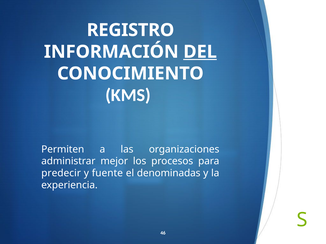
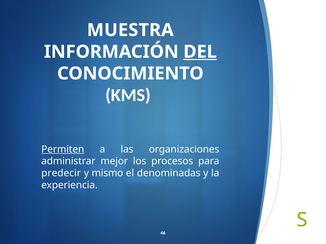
REGISTRO: REGISTRO -> MUESTRA
Permiten underline: none -> present
fuente: fuente -> mismo
